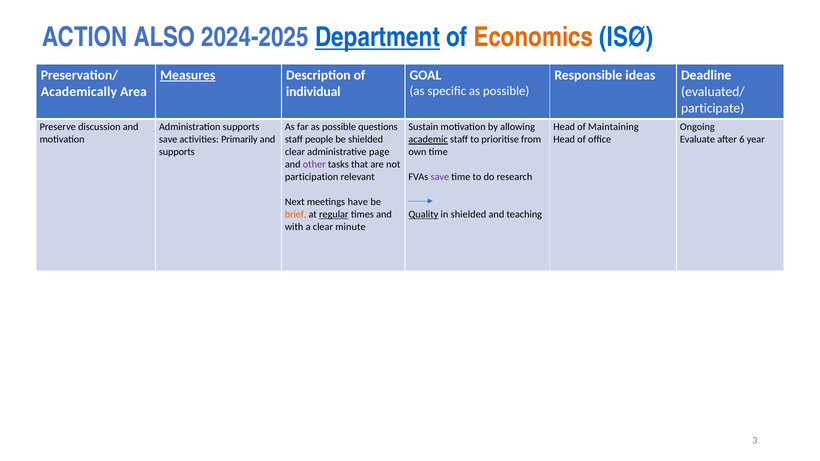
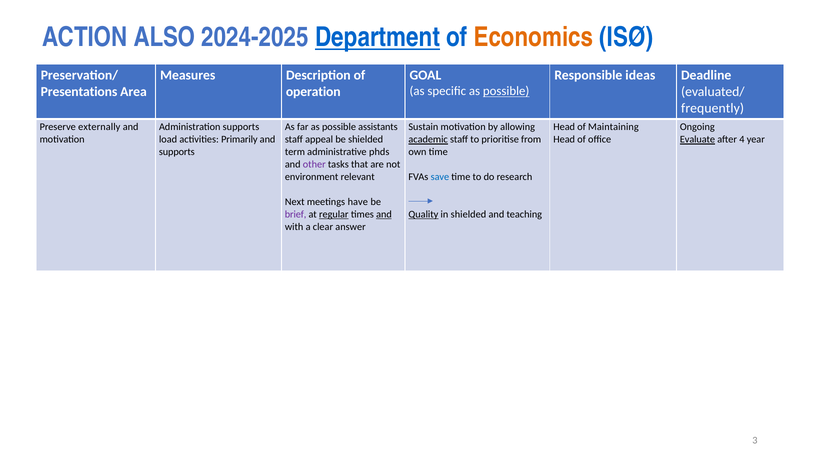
Measures underline: present -> none
possible at (506, 91) underline: none -> present
Academically: Academically -> Presentations
individual: individual -> operation
participate: participate -> frequently
discussion: discussion -> externally
questions: questions -> assistants
save at (168, 140): save -> load
people: people -> appeal
Evaluate underline: none -> present
6: 6 -> 4
clear at (295, 152): clear -> term
page: page -> phds
participation: participation -> environment
save at (440, 177) colour: purple -> blue
brief colour: orange -> purple
and at (384, 215) underline: none -> present
minute: minute -> answer
